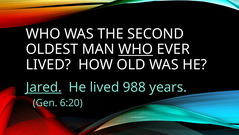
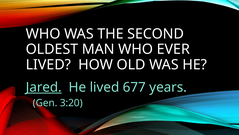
WHO at (136, 49) underline: present -> none
988: 988 -> 677
6:20: 6:20 -> 3:20
